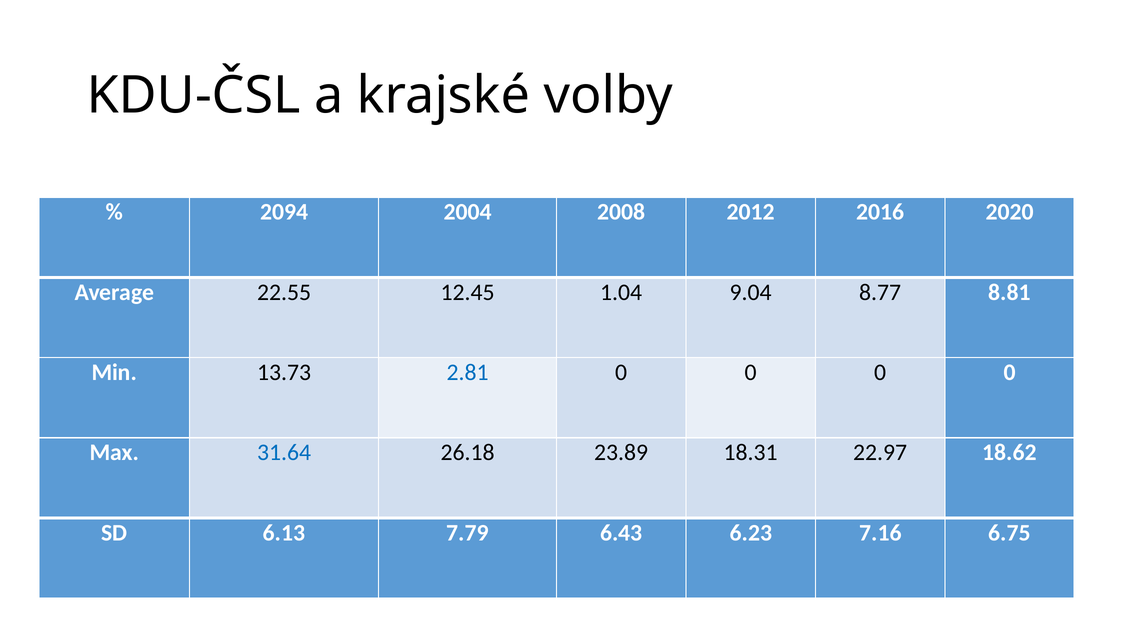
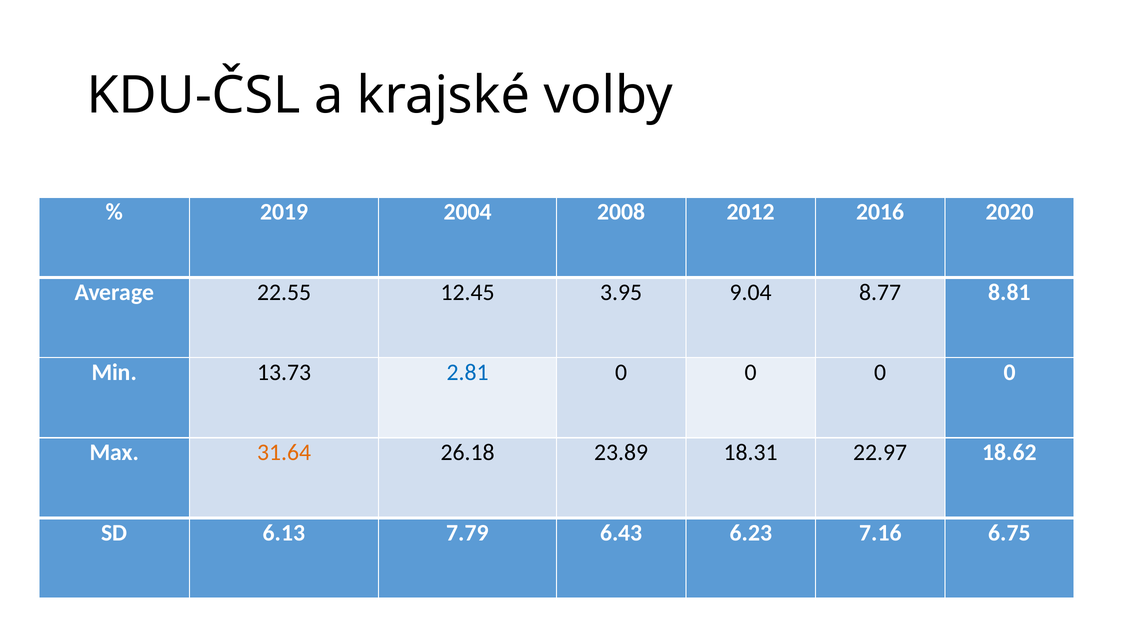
2094: 2094 -> 2019
1.04: 1.04 -> 3.95
31.64 colour: blue -> orange
